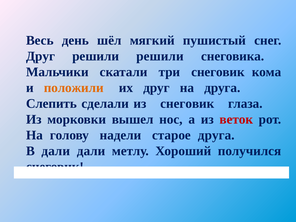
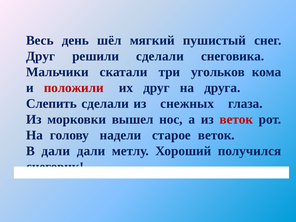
решили решили: решили -> сделали
три снеговик: снеговик -> угольков
положили colour: orange -> red
из снеговик: снеговик -> снежных
старое друга: друга -> веток
